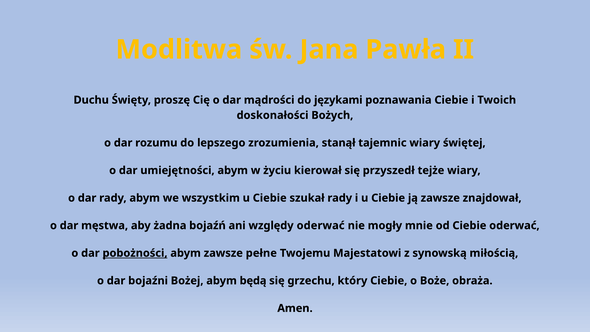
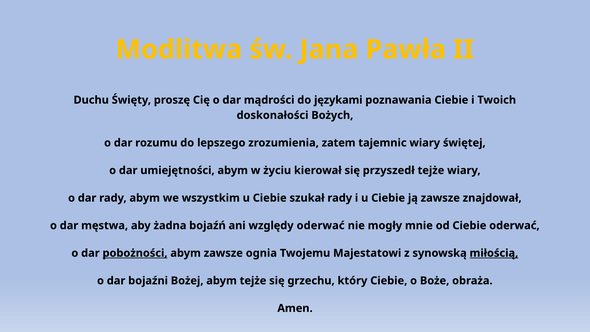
stanął: stanął -> zatem
pełne: pełne -> ognia
miłością underline: none -> present
abym będą: będą -> tejże
